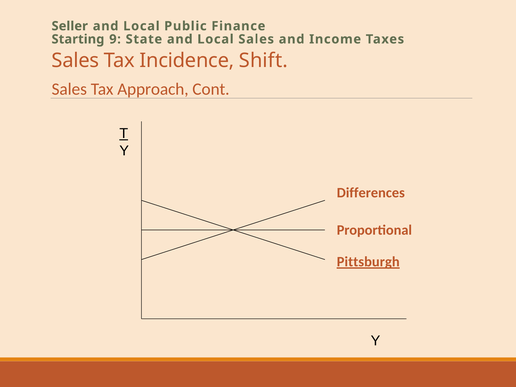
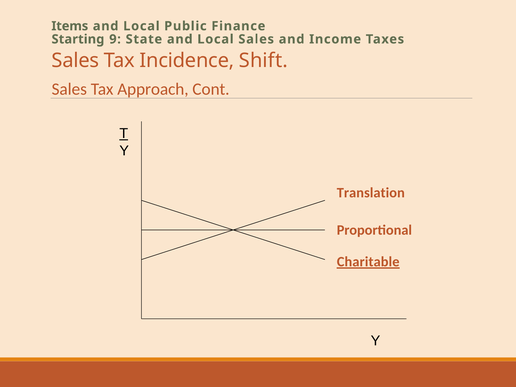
Seller: Seller -> Items
Differences: Differences -> Translation
Pittsburgh: Pittsburgh -> Charitable
